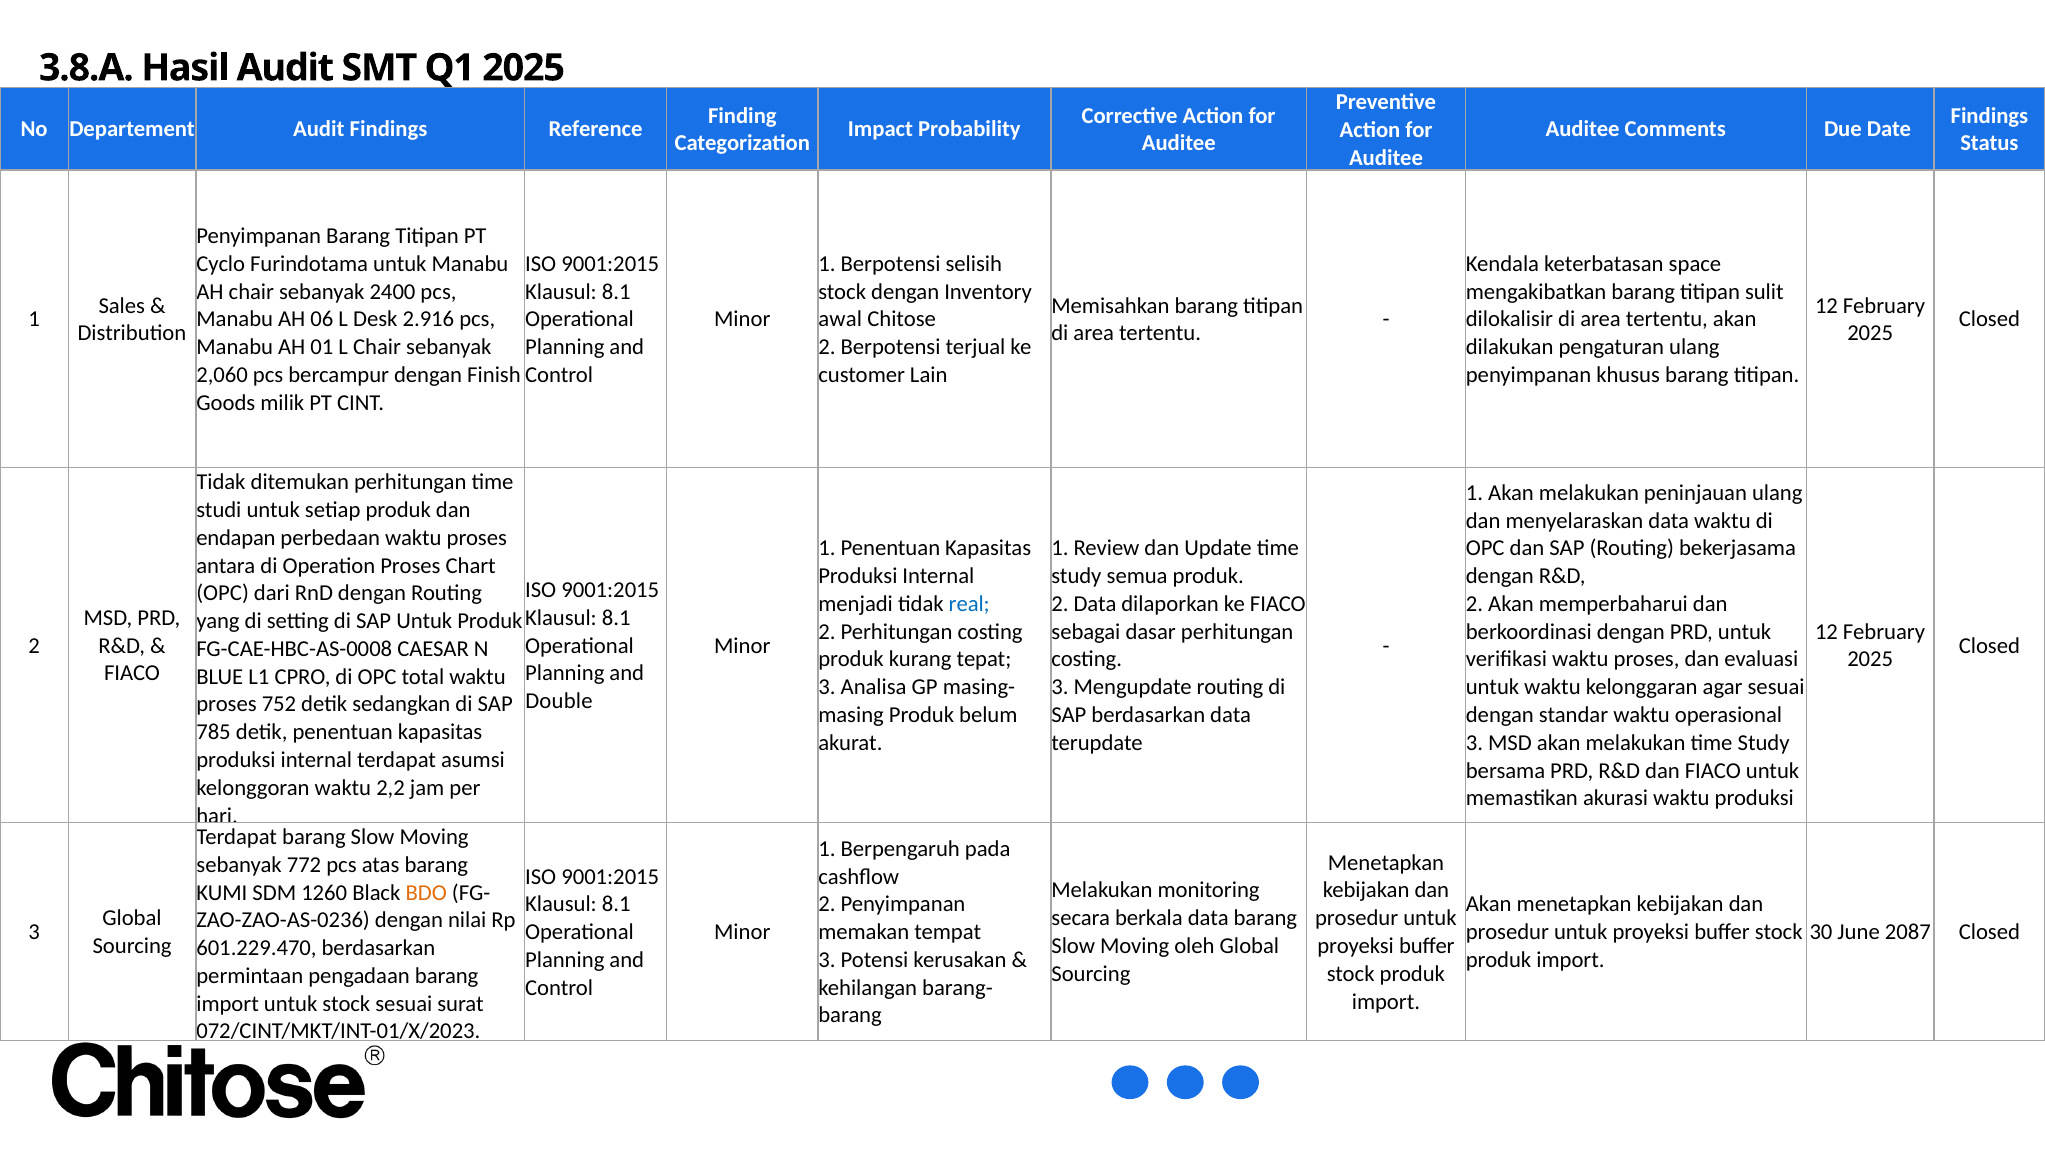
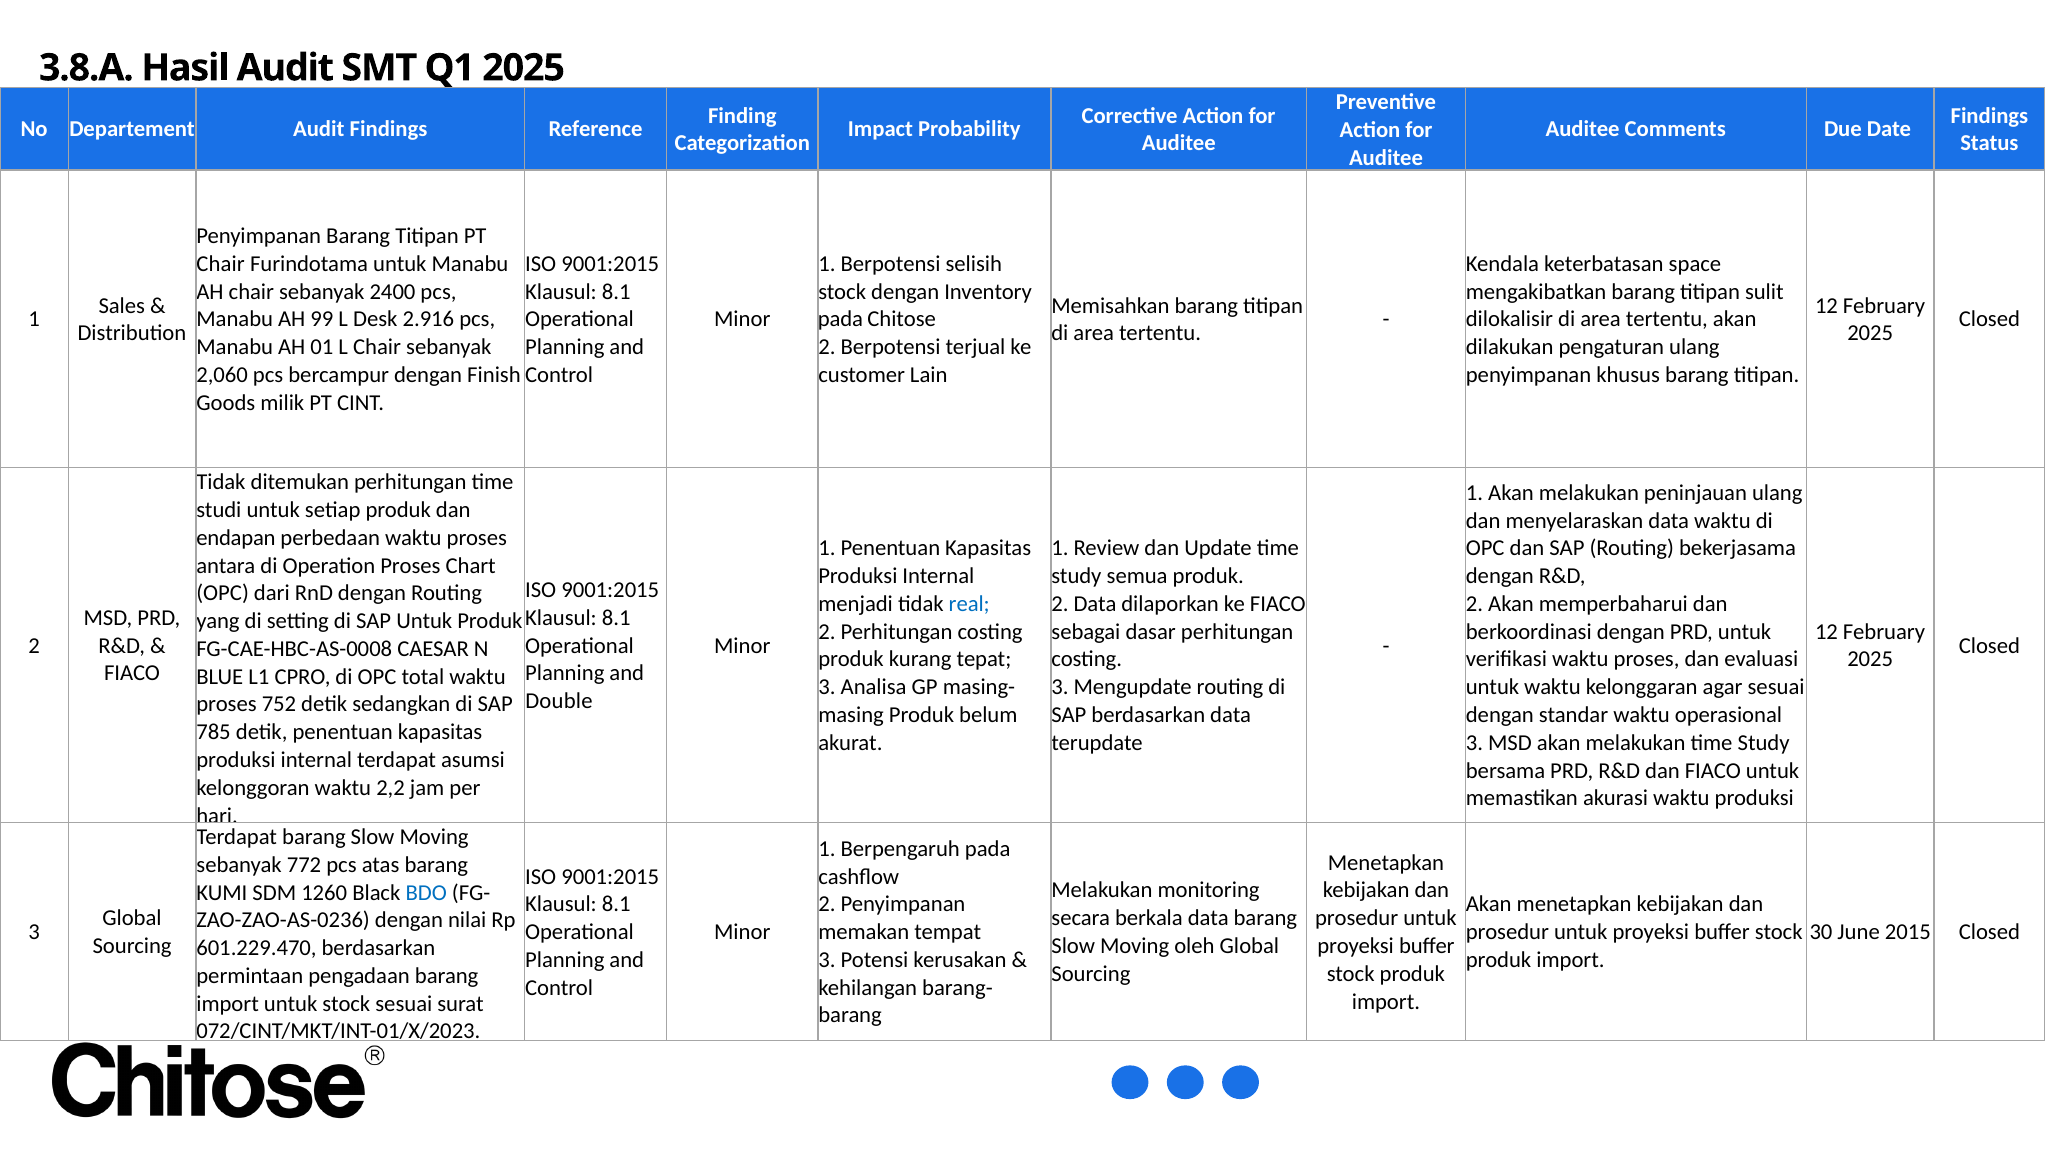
Cyclo at (221, 264): Cyclo -> Chair
06: 06 -> 99
awal at (840, 320): awal -> pada
BDO colour: orange -> blue
2087: 2087 -> 2015
